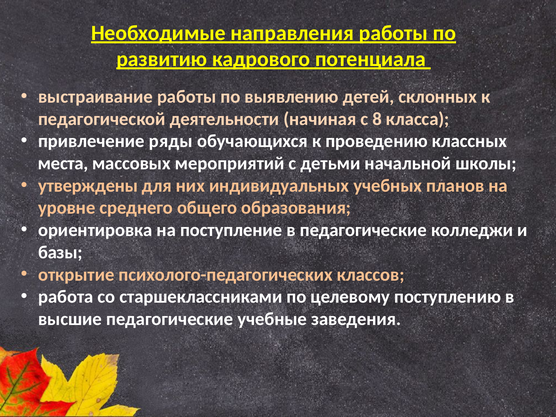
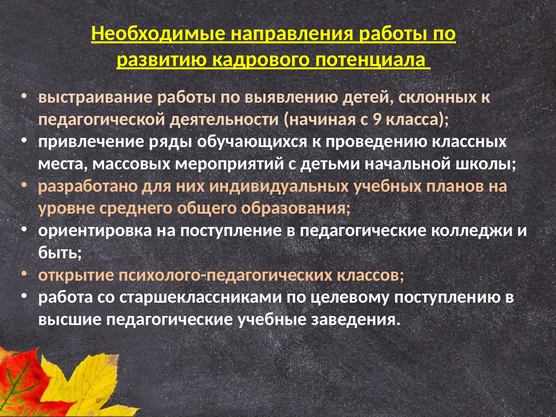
8: 8 -> 9
утверждены: утверждены -> разработано
базы: базы -> быть
